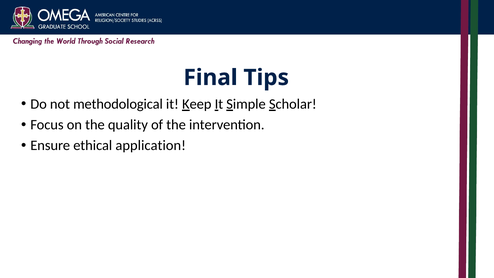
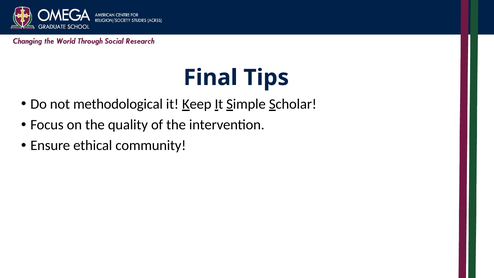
application: application -> community
